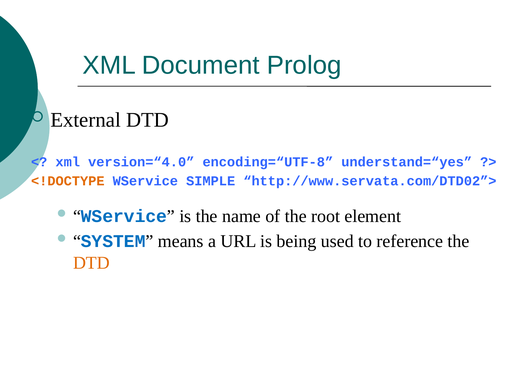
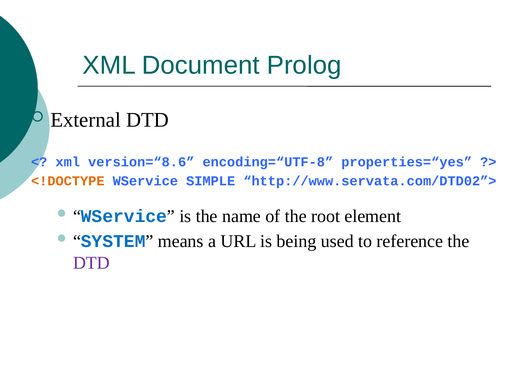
version=“4.0: version=“4.0 -> version=“8.6
understand=“yes: understand=“yes -> properties=“yes
DTD at (91, 263) colour: orange -> purple
